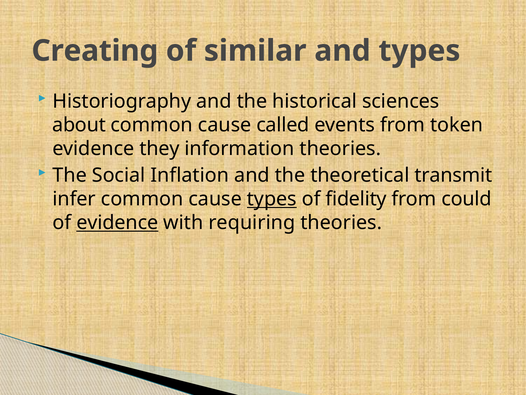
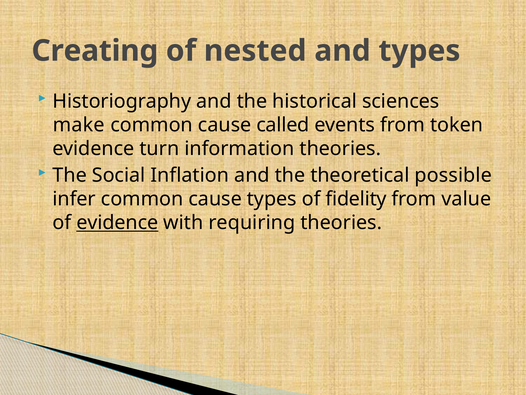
similar: similar -> nested
about: about -> make
they: they -> turn
transmit: transmit -> possible
types at (272, 199) underline: present -> none
could: could -> value
